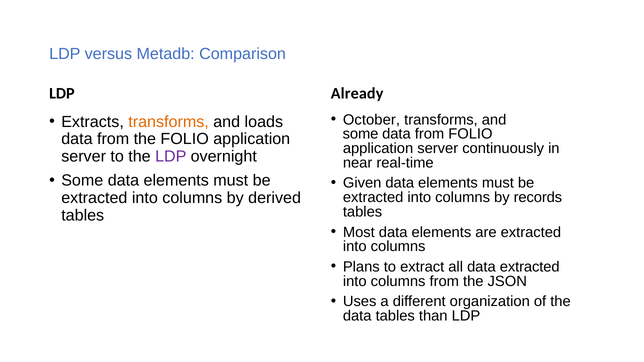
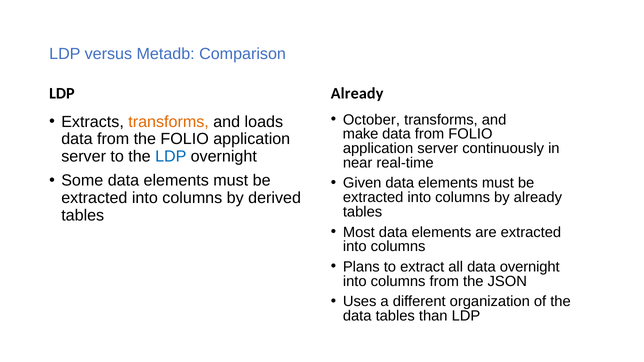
some at (361, 134): some -> make
LDP at (171, 157) colour: purple -> blue
by records: records -> already
data extracted: extracted -> overnight
